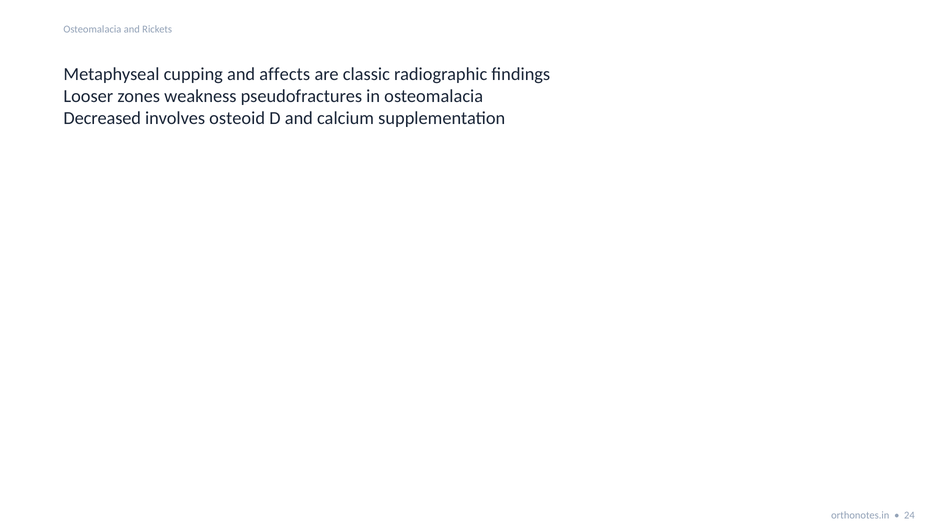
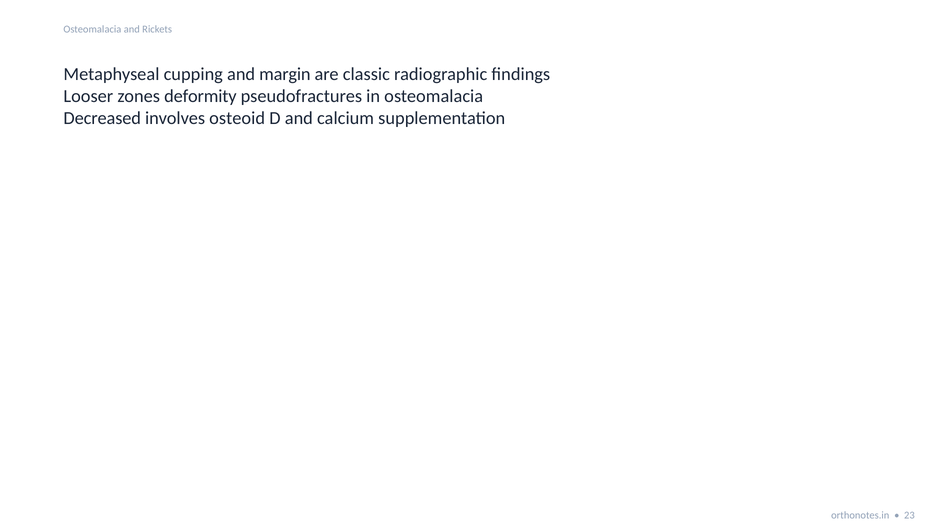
affects: affects -> margin
weakness: weakness -> deformity
24: 24 -> 23
